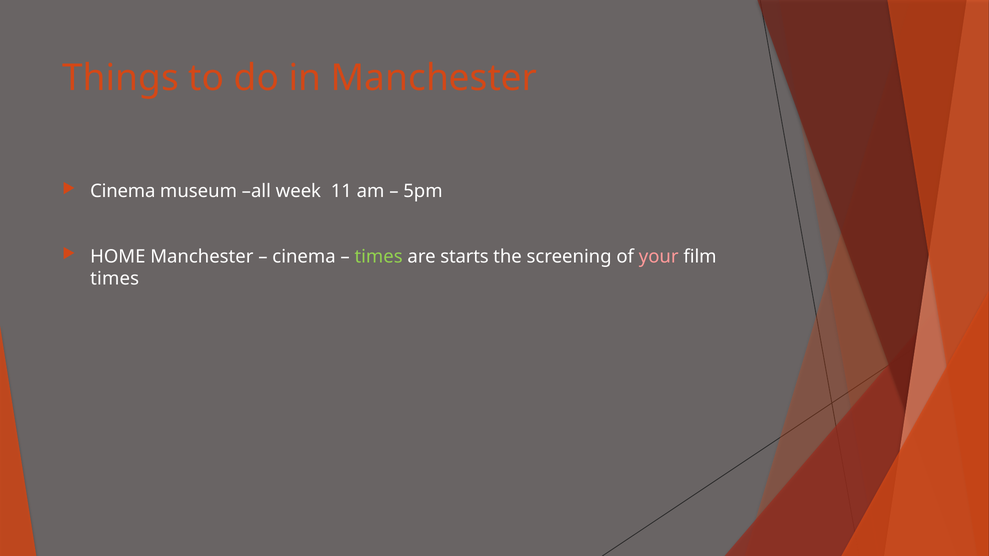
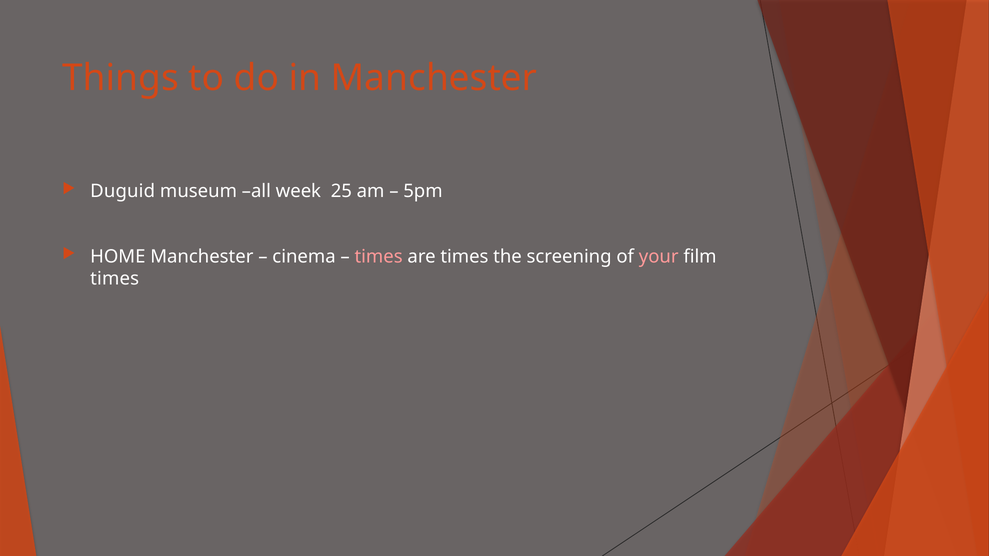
Cinema at (123, 191): Cinema -> Duguid
11: 11 -> 25
times at (379, 257) colour: light green -> pink
are starts: starts -> times
